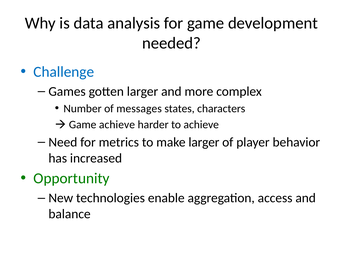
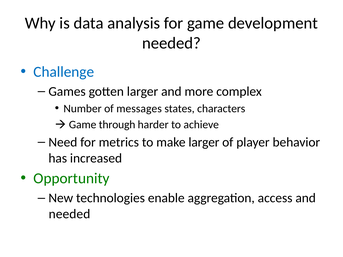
Game achieve: achieve -> through
balance at (70, 214): balance -> needed
